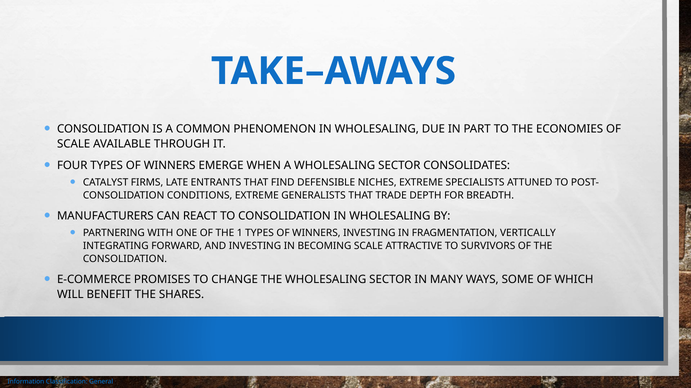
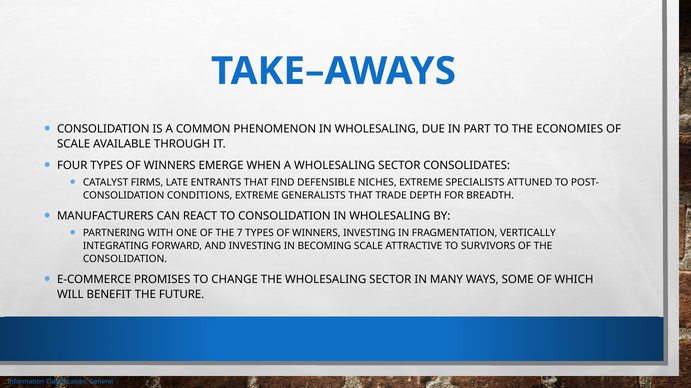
1: 1 -> 7
SHARES: SHARES -> FUTURE
